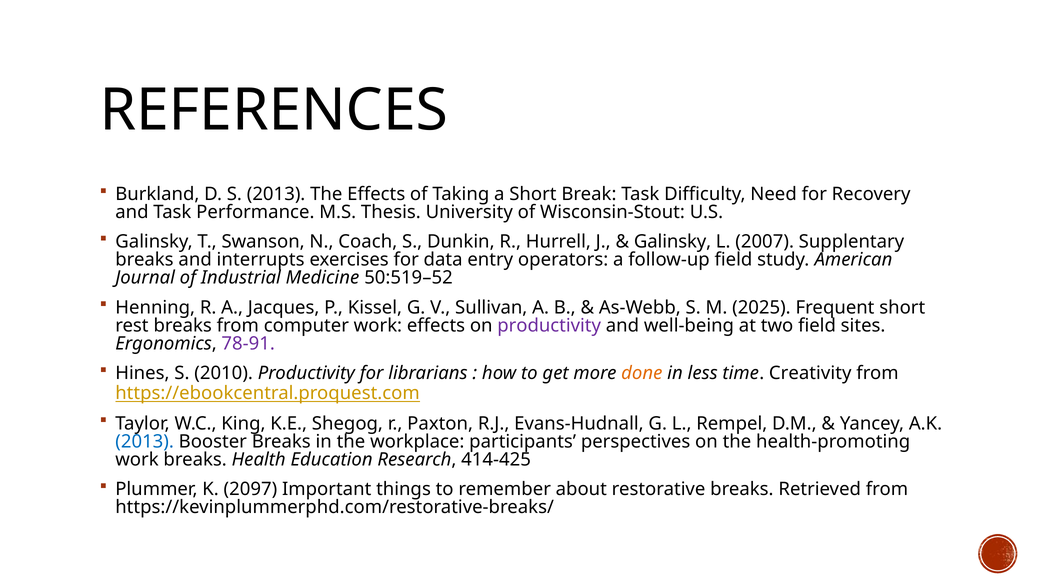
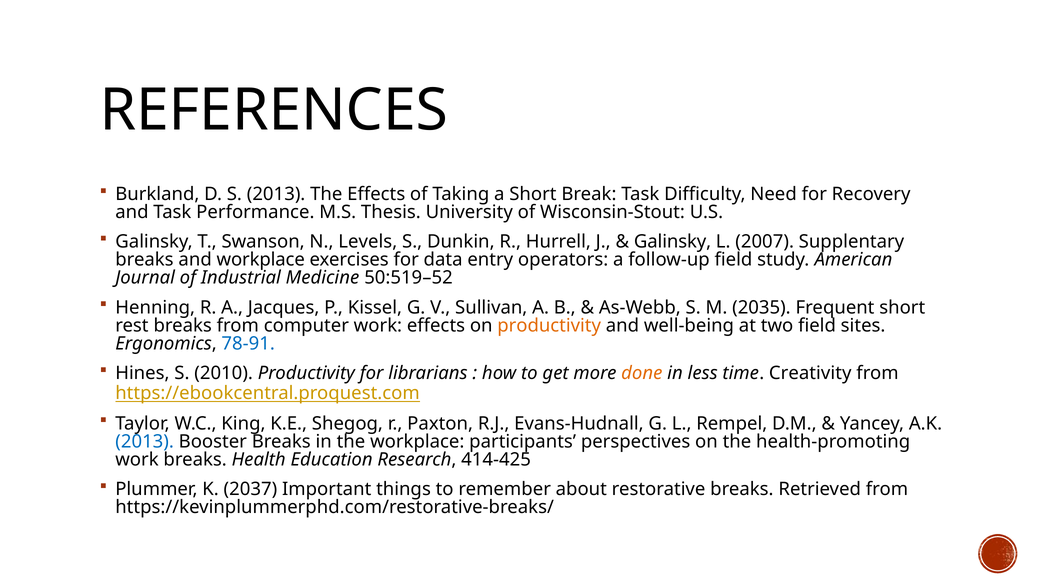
Coach: Coach -> Levels
and interrupts: interrupts -> workplace
2025: 2025 -> 2035
productivity at (549, 326) colour: purple -> orange
78-91 colour: purple -> blue
2097: 2097 -> 2037
